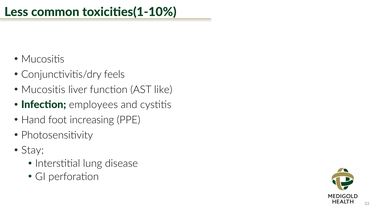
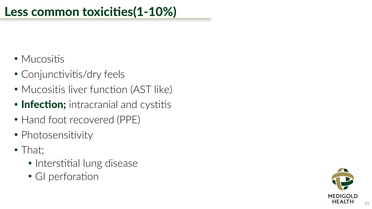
employees: employees -> intracranial
increasing: increasing -> recovered
Stay: Stay -> That
